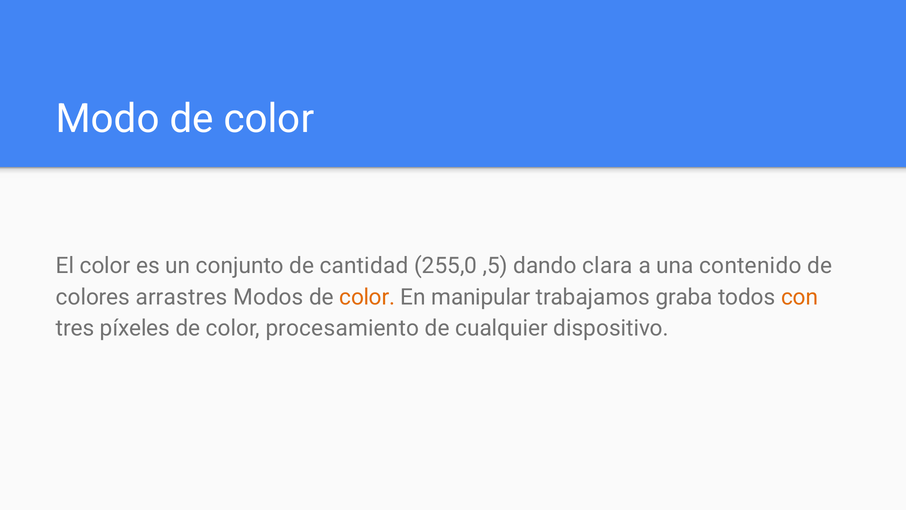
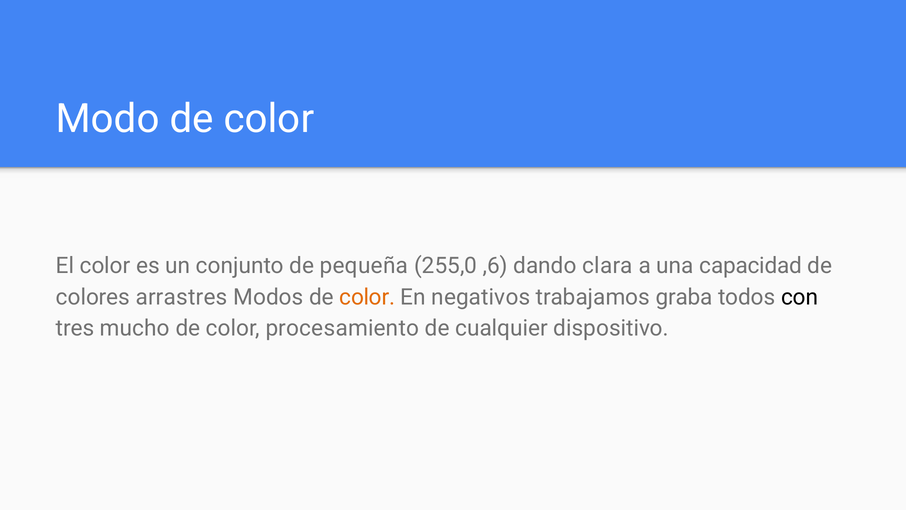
cantidad: cantidad -> pequeña
,5: ,5 -> ,6
contenido: contenido -> capacidad
manipular: manipular -> negativos
con colour: orange -> black
píxeles: píxeles -> mucho
